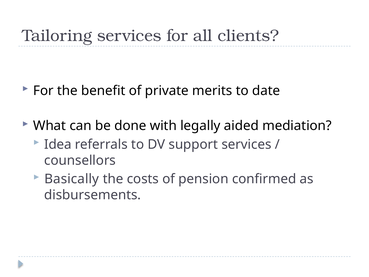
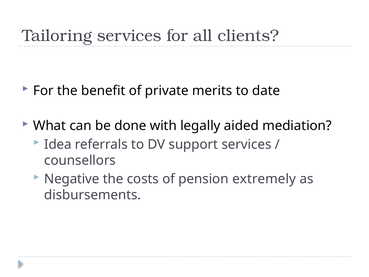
Basically: Basically -> Negative
confirmed: confirmed -> extremely
